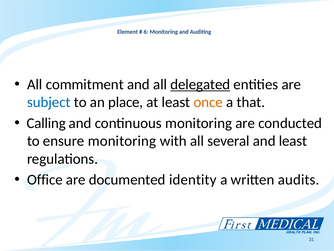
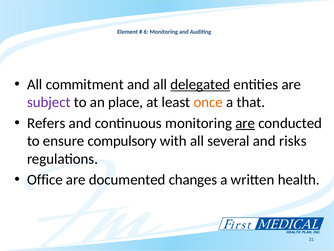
subject colour: blue -> purple
Calling: Calling -> Refers
are at (245, 123) underline: none -> present
ensure monitoring: monitoring -> compulsory
and least: least -> risks
identity: identity -> changes
audits: audits -> health
